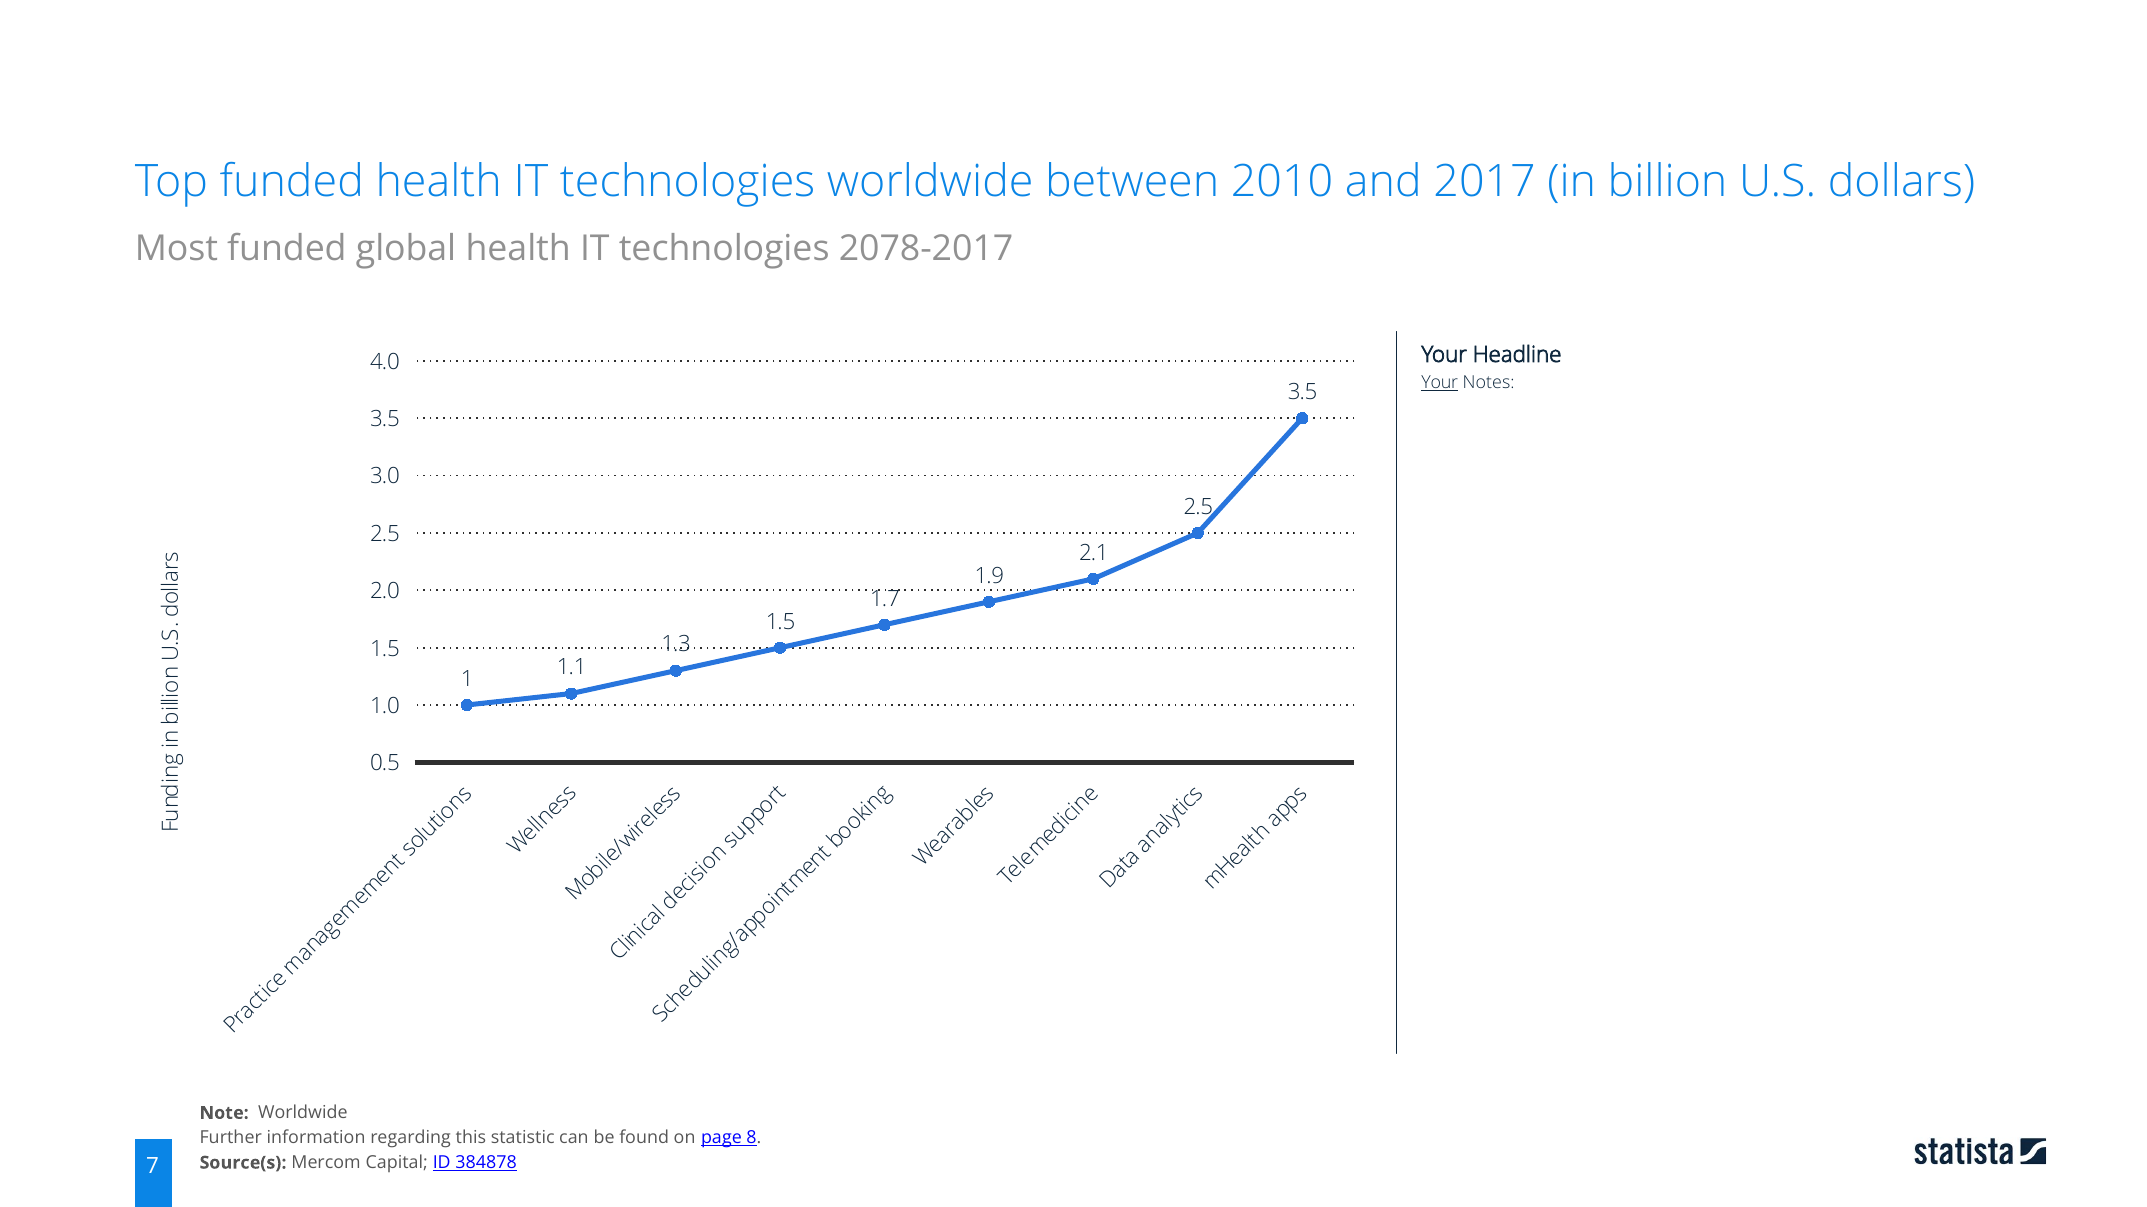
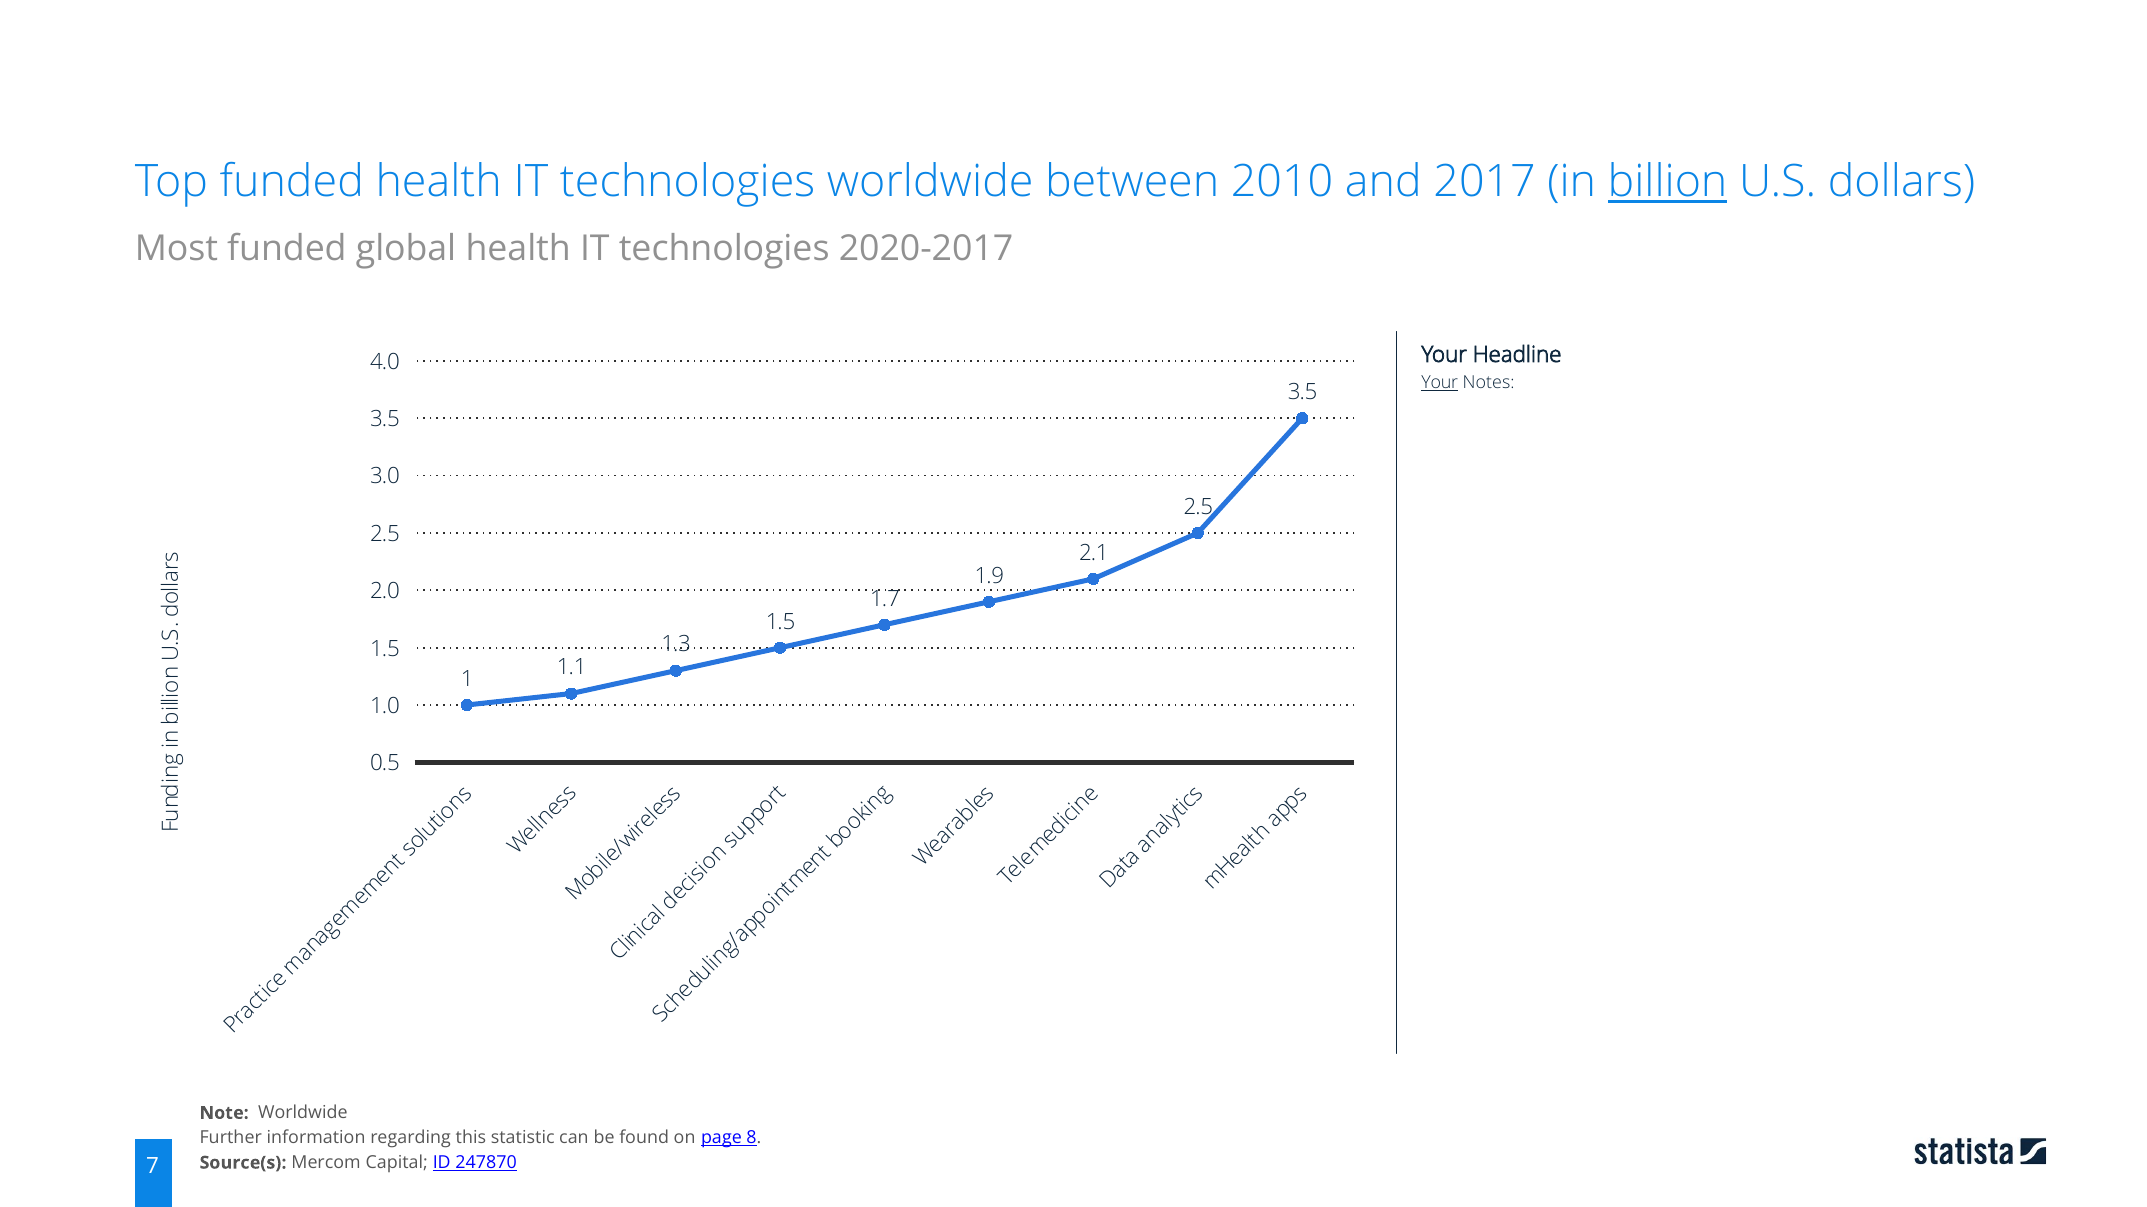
billion underline: none -> present
2078-2017: 2078-2017 -> 2020-2017
384878: 384878 -> 247870
